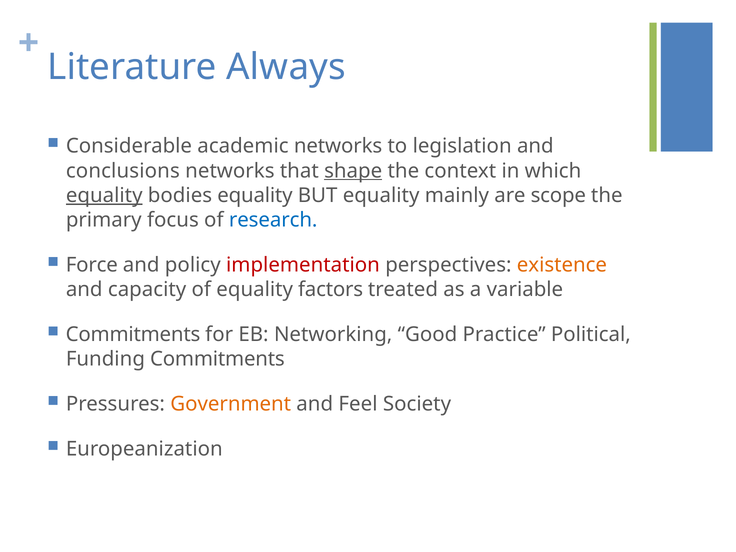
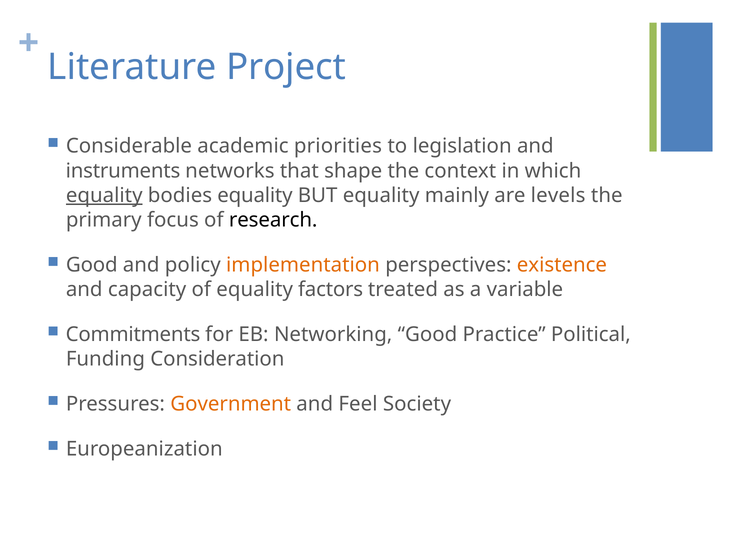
Always: Always -> Project
academic networks: networks -> priorities
conclusions: conclusions -> instruments
shape underline: present -> none
scope: scope -> levels
research colour: blue -> black
Force at (92, 265): Force -> Good
implementation colour: red -> orange
Funding Commitments: Commitments -> Consideration
